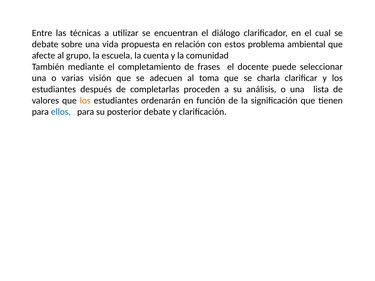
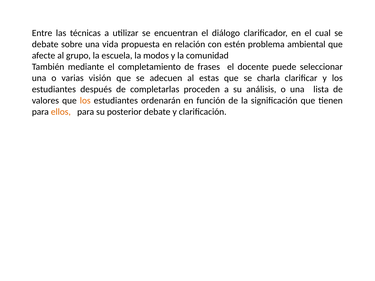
estos: estos -> estén
cuenta: cuenta -> modos
toma: toma -> estas
ellos colour: blue -> orange
